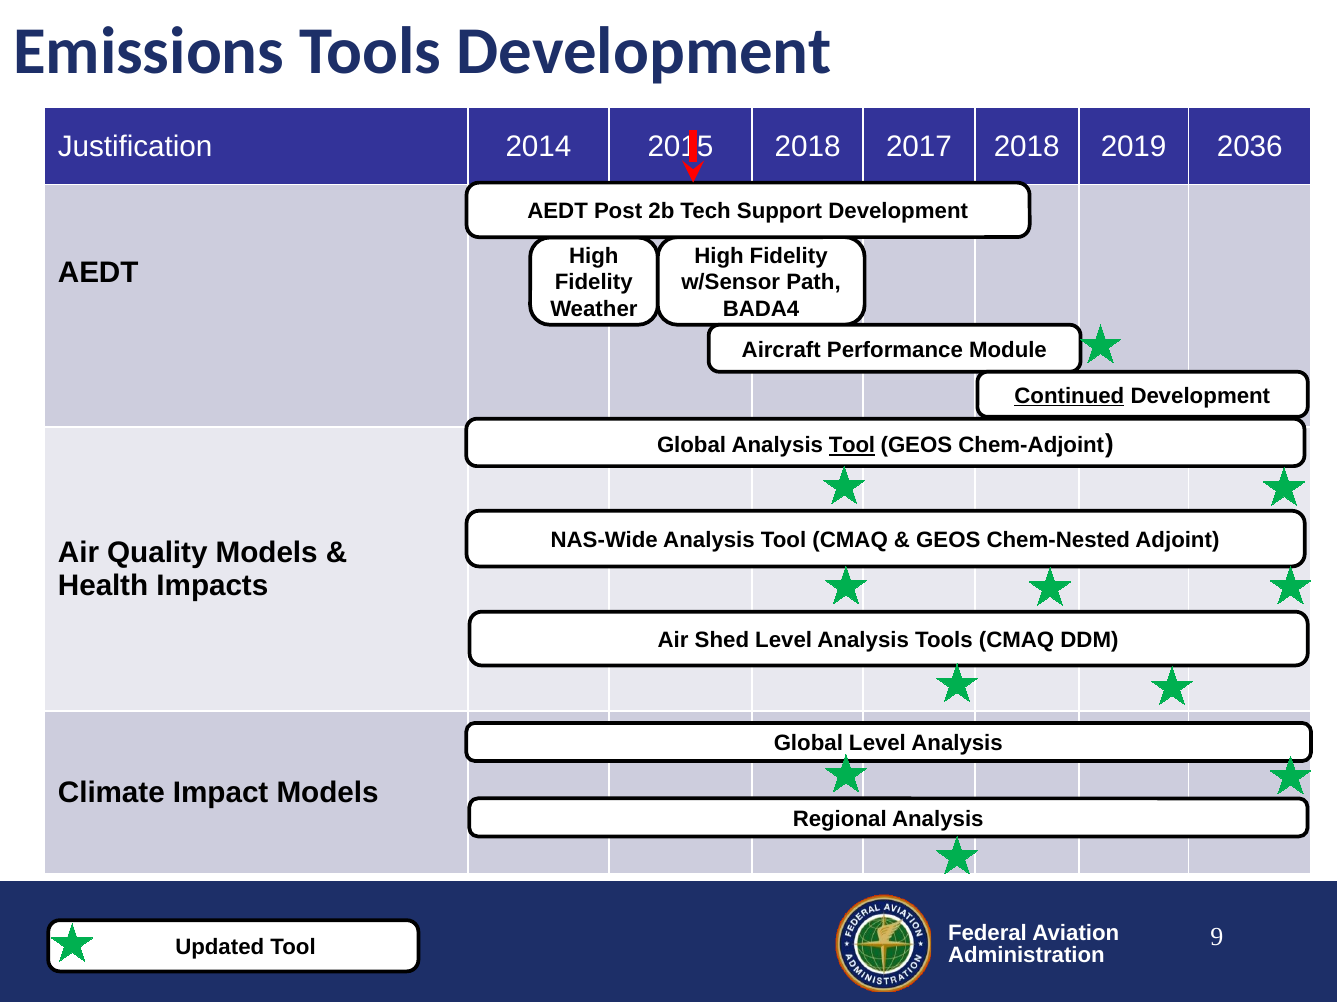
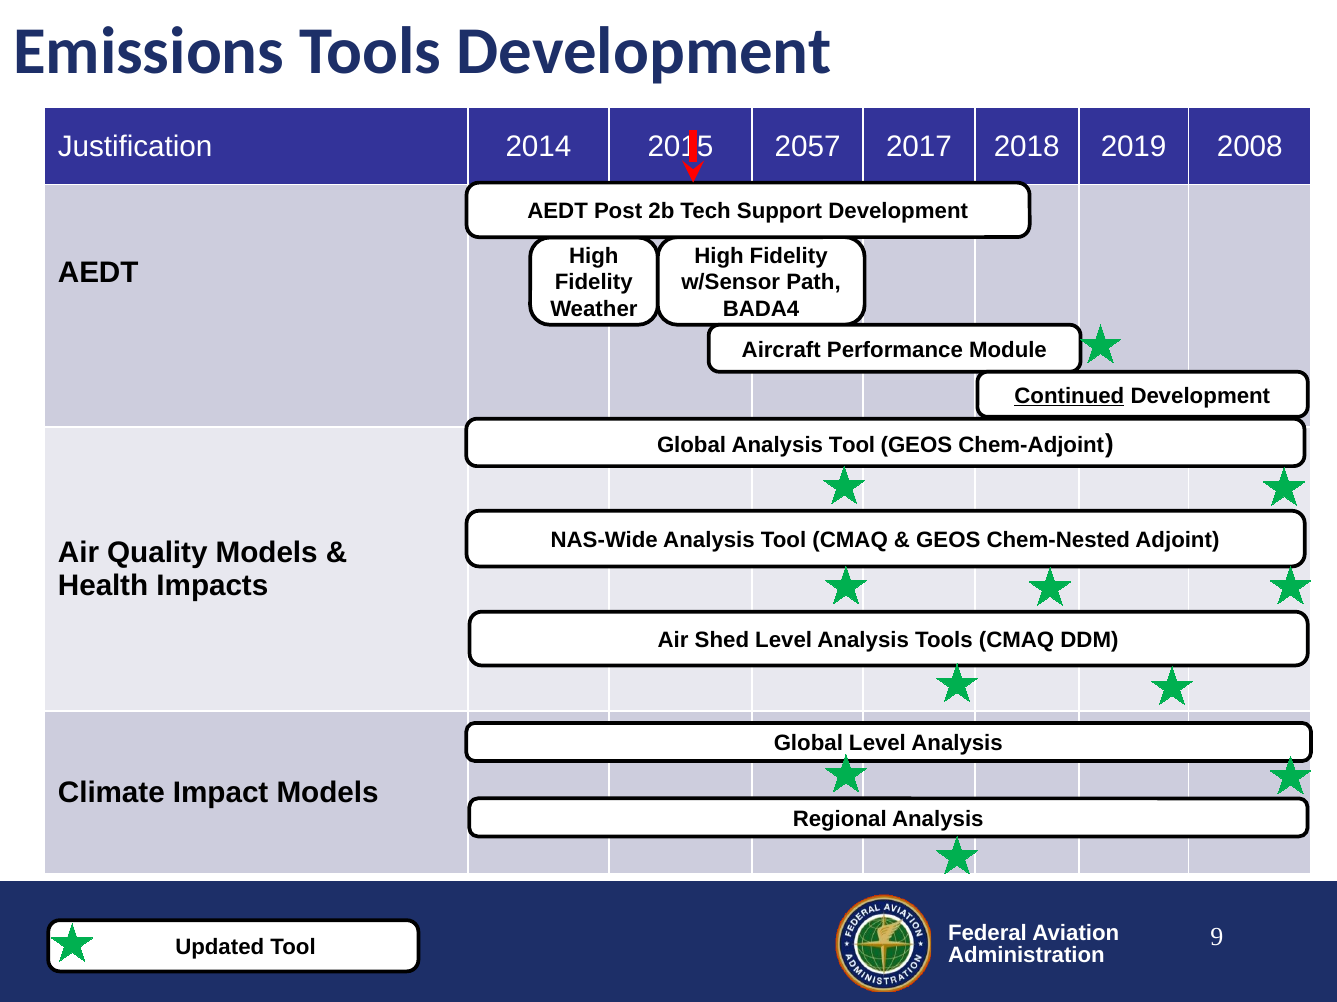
2018 at (808, 146): 2018 -> 2057
2036: 2036 -> 2008
Tool at (852, 446) underline: present -> none
